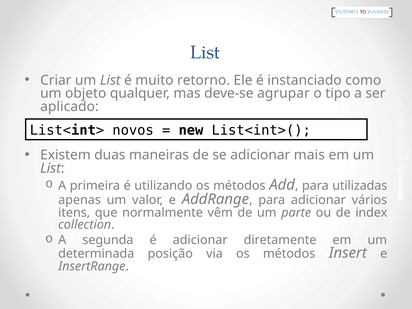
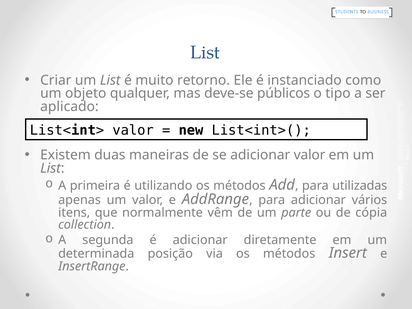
agrupar: agrupar -> públicos
List<int> novos: novos -> valor
adicionar mais: mais -> valor
index: index -> cópia
